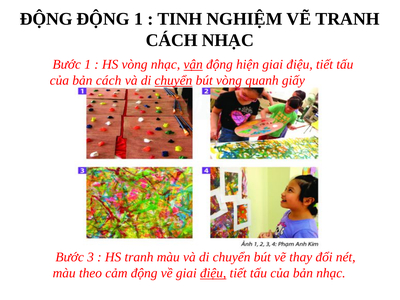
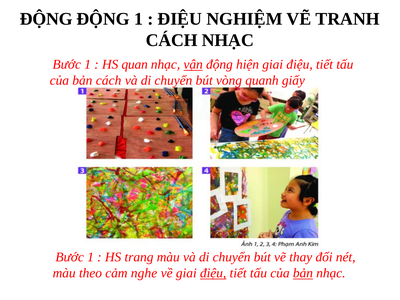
TINH at (180, 19): TINH -> ĐIỆU
HS vòng: vòng -> quan
chuyển at (173, 81) underline: present -> none
3 at (91, 257): 3 -> 1
HS tranh: tranh -> trang
cảm động: động -> nghe
bản at (303, 273) underline: none -> present
